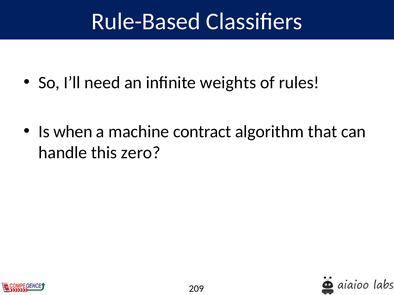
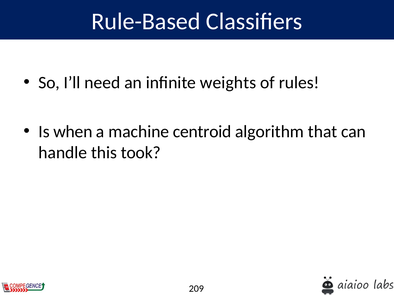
contract: contract -> centroid
zero: zero -> took
